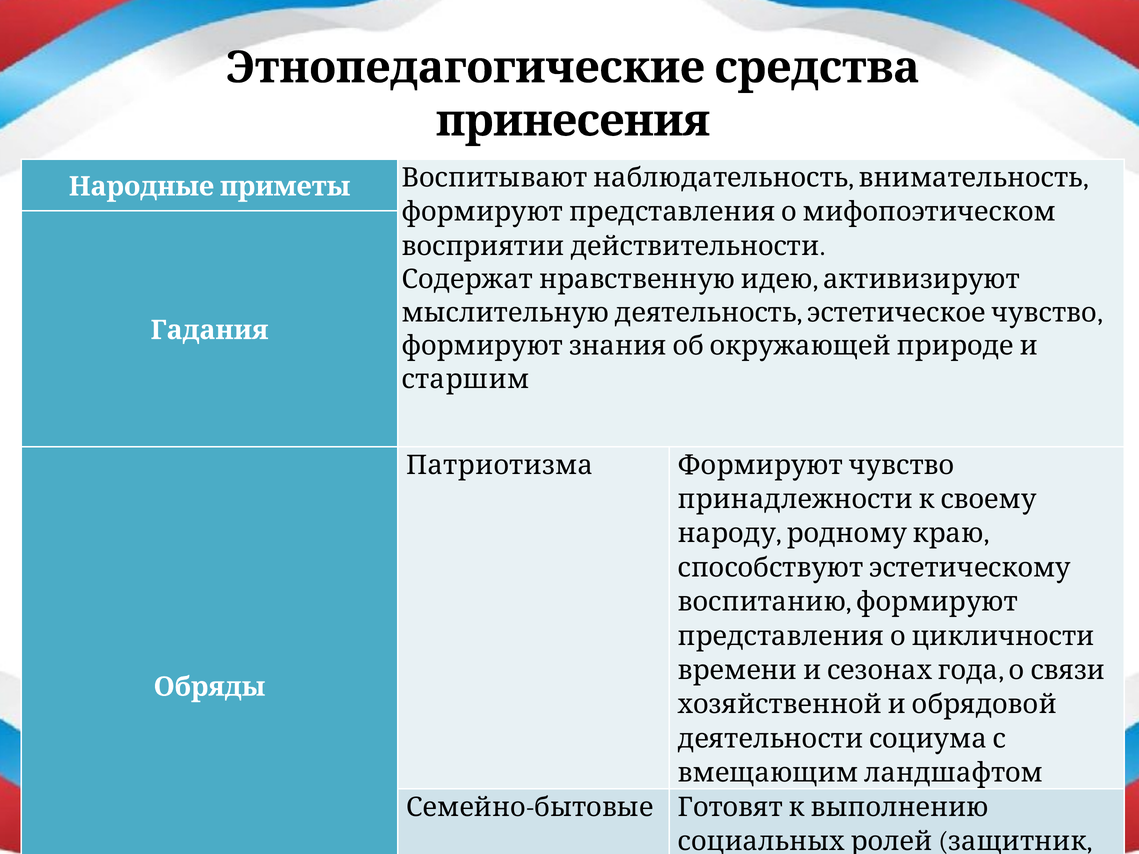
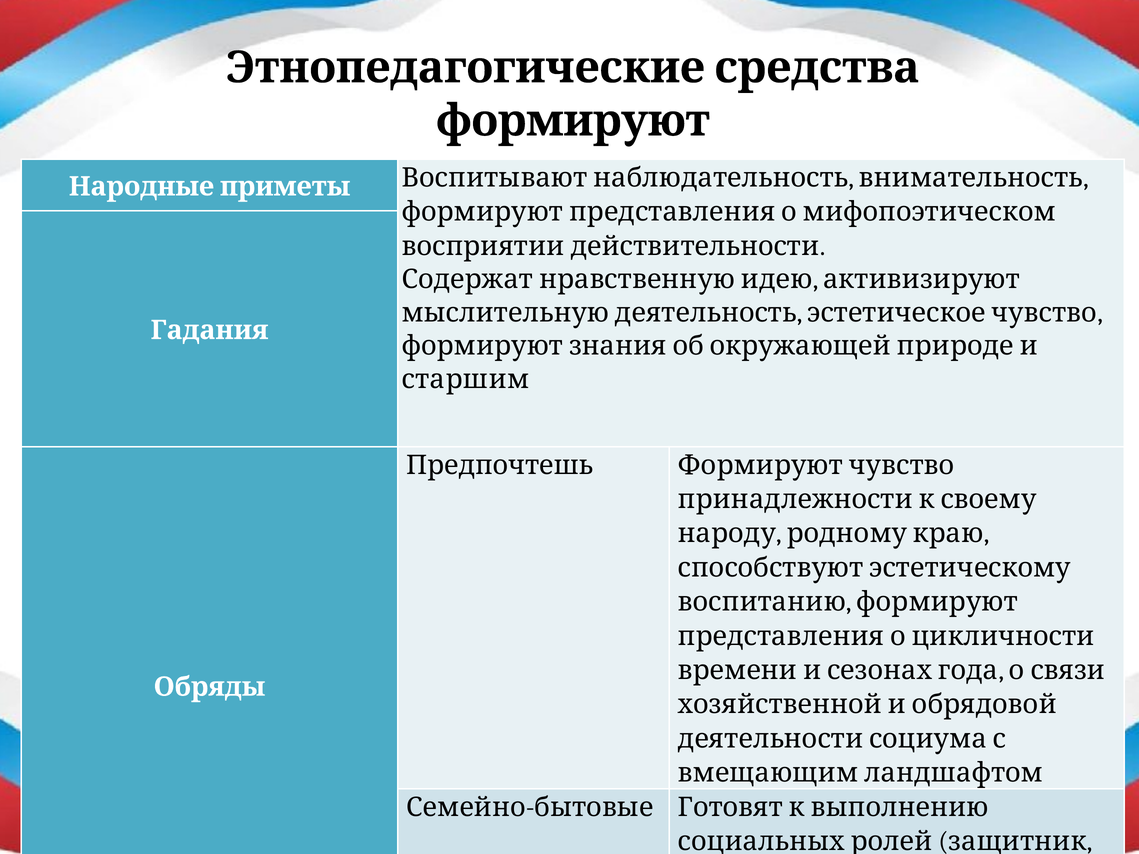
принесения at (573, 121): принесения -> формируют
Патриотизма: Патриотизма -> Предпочтешь
